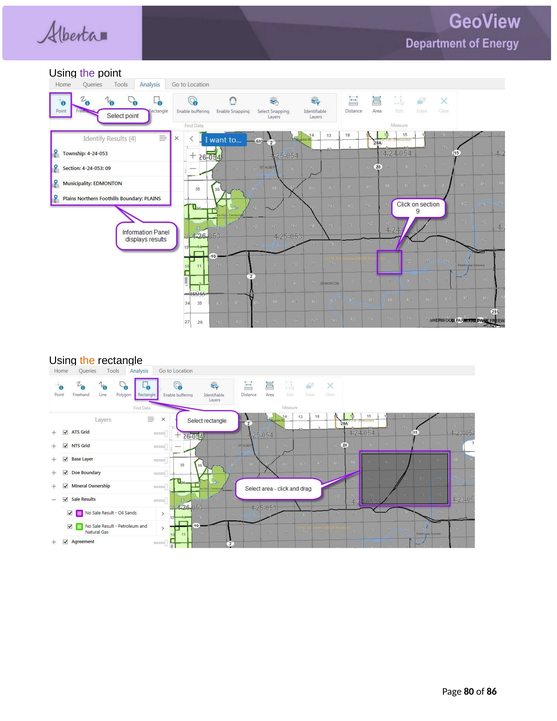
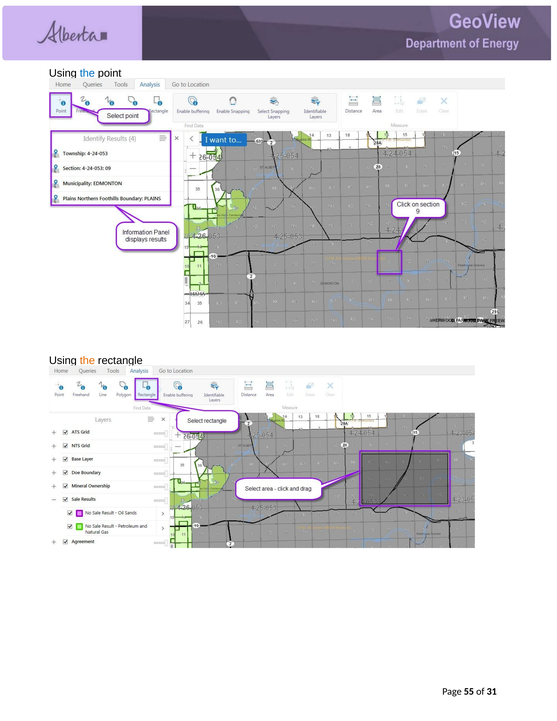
the at (87, 73) colour: purple -> blue
80: 80 -> 55
86: 86 -> 31
